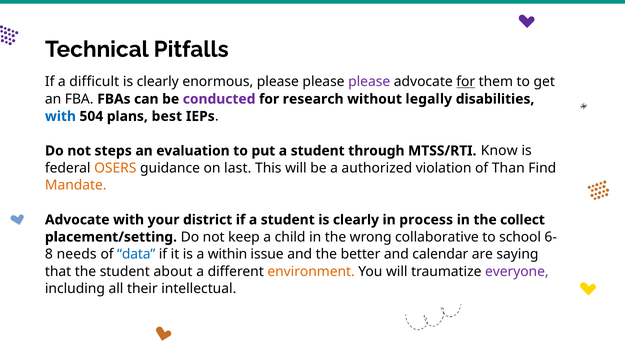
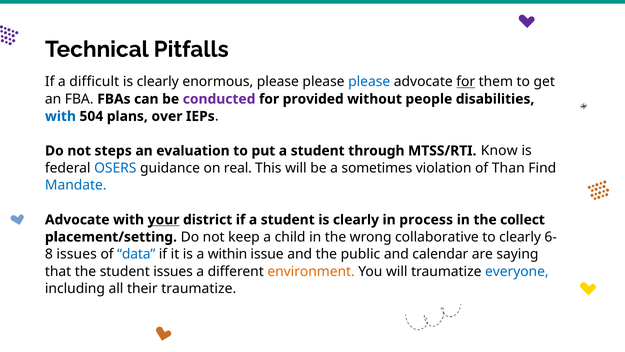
please at (369, 82) colour: purple -> blue
research: research -> provided
legally: legally -> people
best: best -> over
OSERS colour: orange -> blue
last: last -> real
authorized: authorized -> sometimes
Mandate colour: orange -> blue
your underline: none -> present
to school: school -> clearly
needs at (77, 254): needs -> issues
better: better -> public
student about: about -> issues
everyone colour: purple -> blue
their intellectual: intellectual -> traumatize
